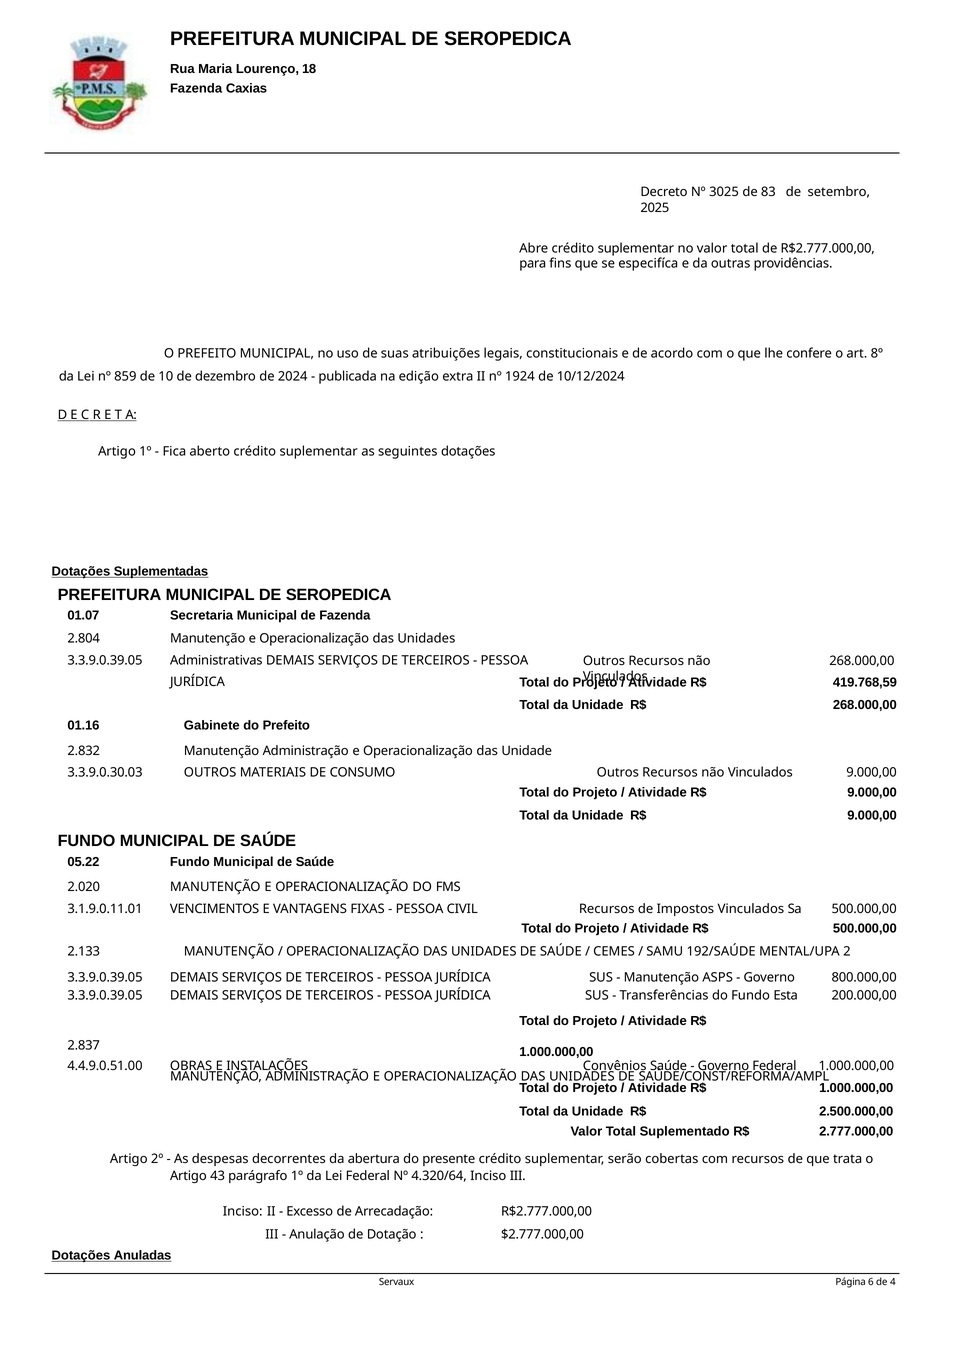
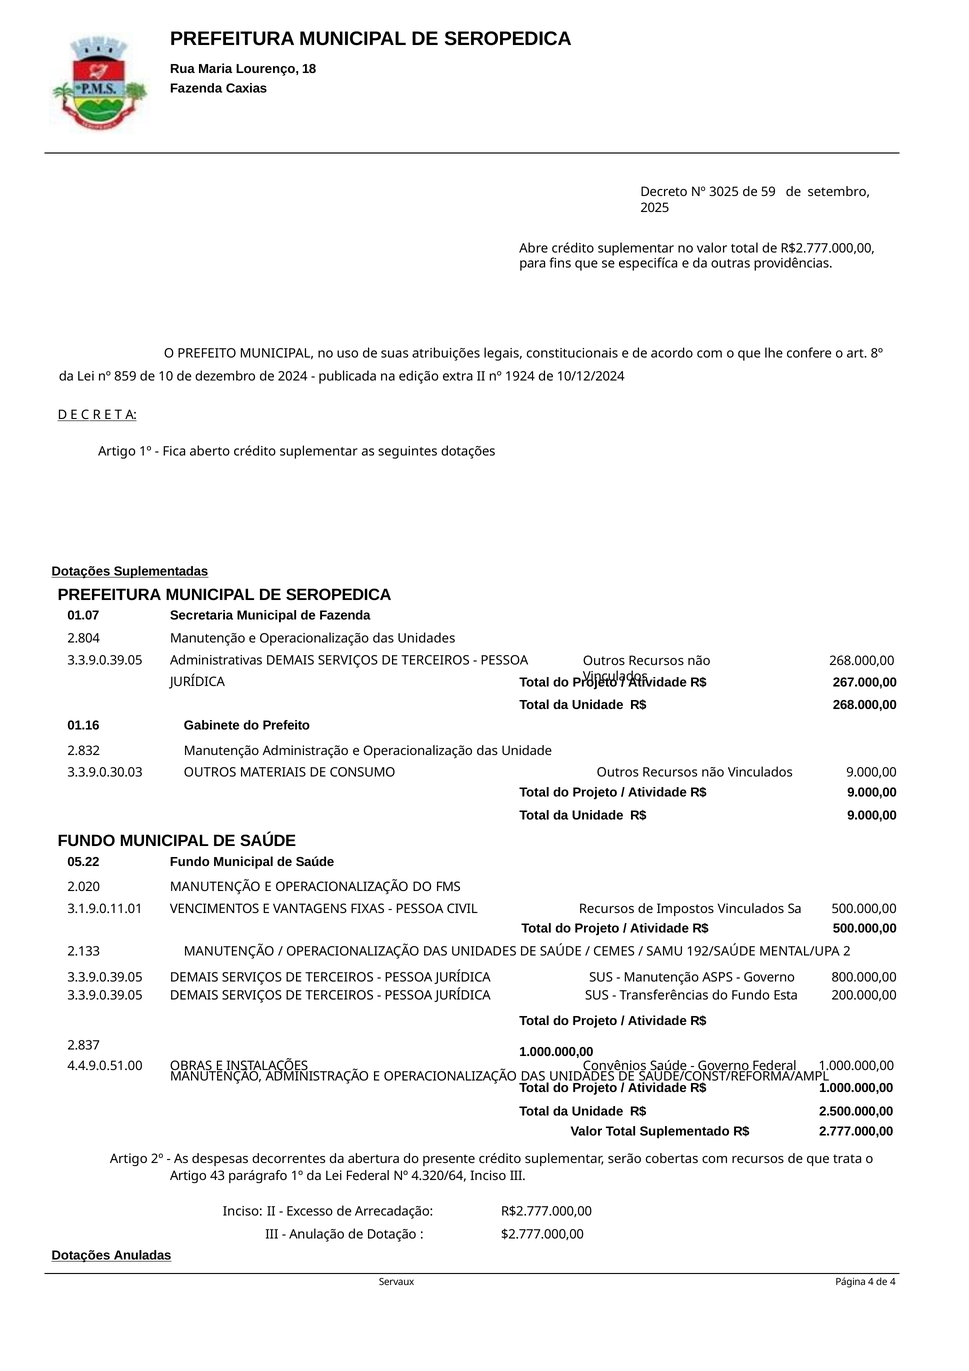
83: 83 -> 59
419.768,59: 419.768,59 -> 267.000,00
Página 6: 6 -> 4
